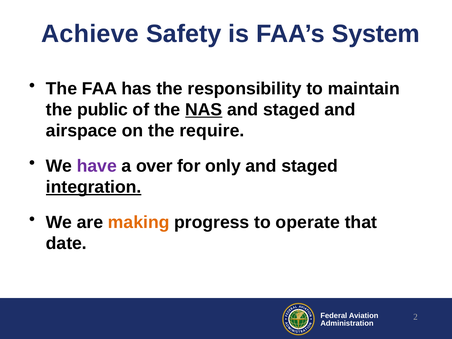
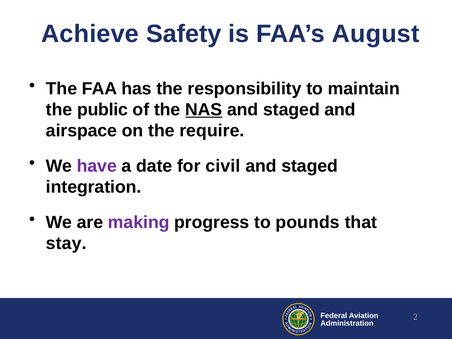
System: System -> August
over: over -> date
only: only -> civil
integration underline: present -> none
making colour: orange -> purple
operate: operate -> pounds
date: date -> stay
